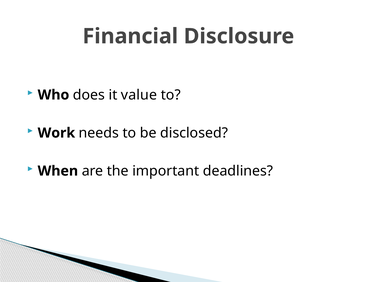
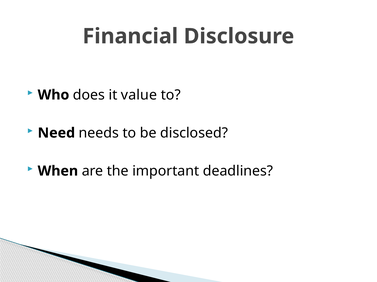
Work: Work -> Need
